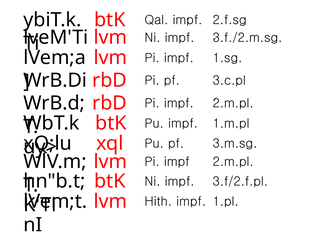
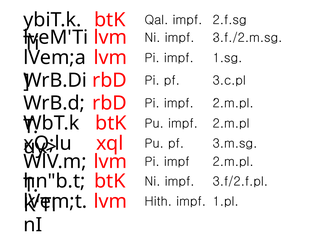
Pu impf 1.m.pl: 1.m.pl -> 2.m.pl
